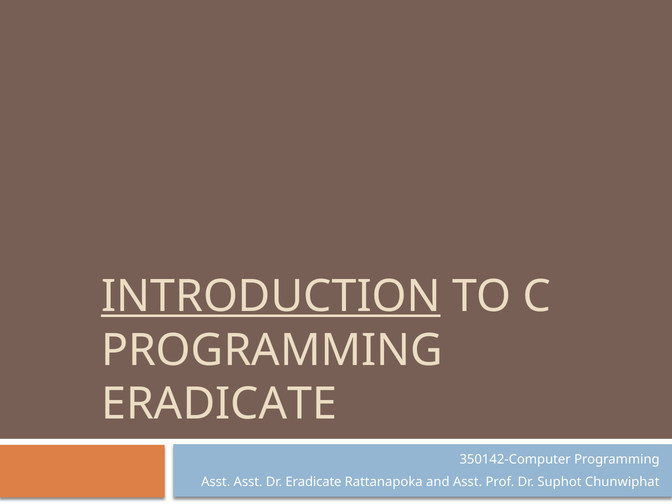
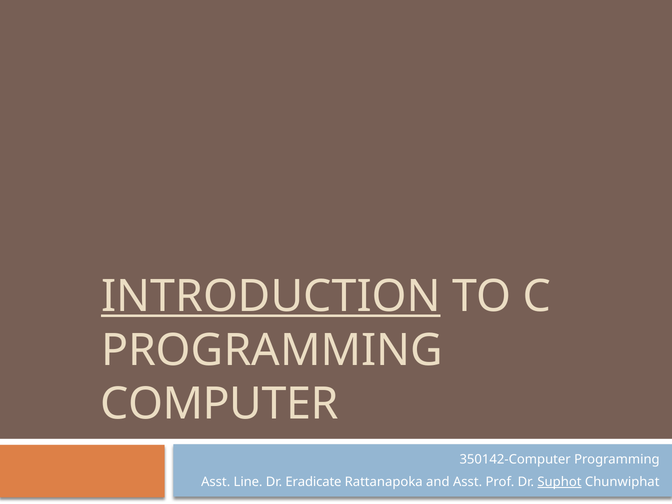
ERADICATE at (219, 404): ERADICATE -> COMPUTER
Asst Asst: Asst -> Line
Suphot underline: none -> present
